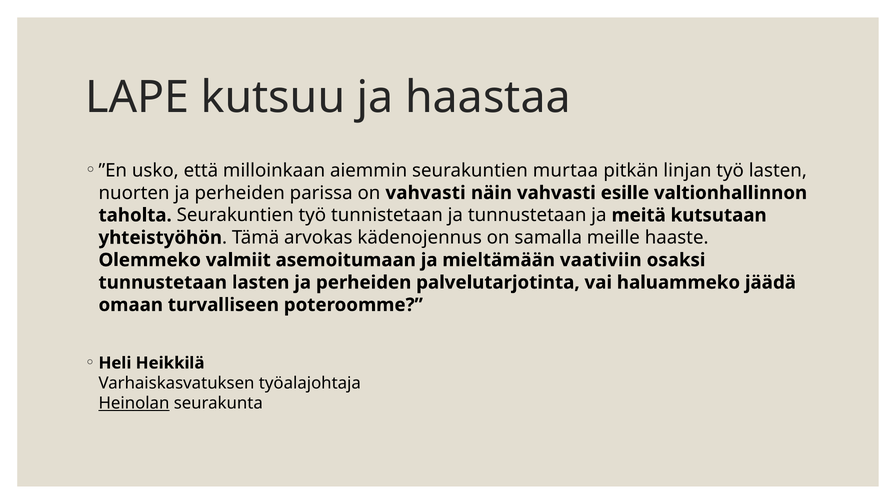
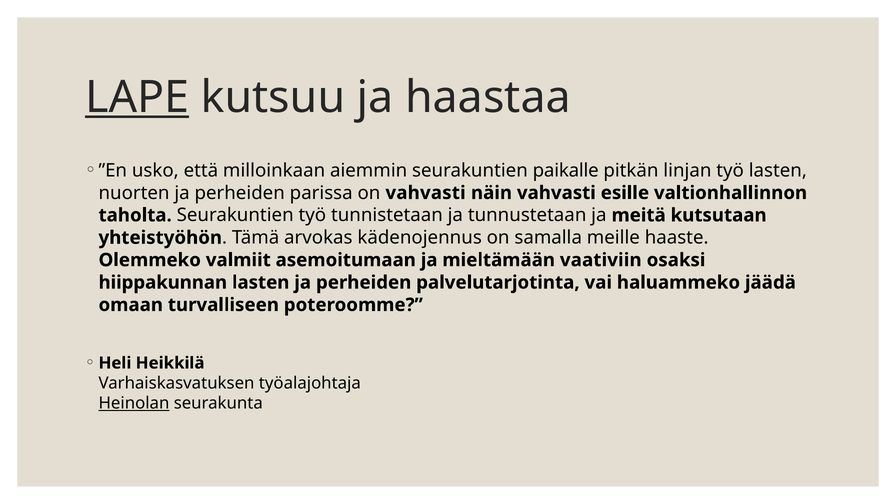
LAPE underline: none -> present
murtaa: murtaa -> paikalle
tunnustetaan at (163, 282): tunnustetaan -> hiippakunnan
